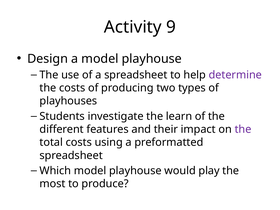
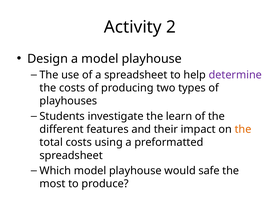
9: 9 -> 2
the at (243, 129) colour: purple -> orange
play: play -> safe
